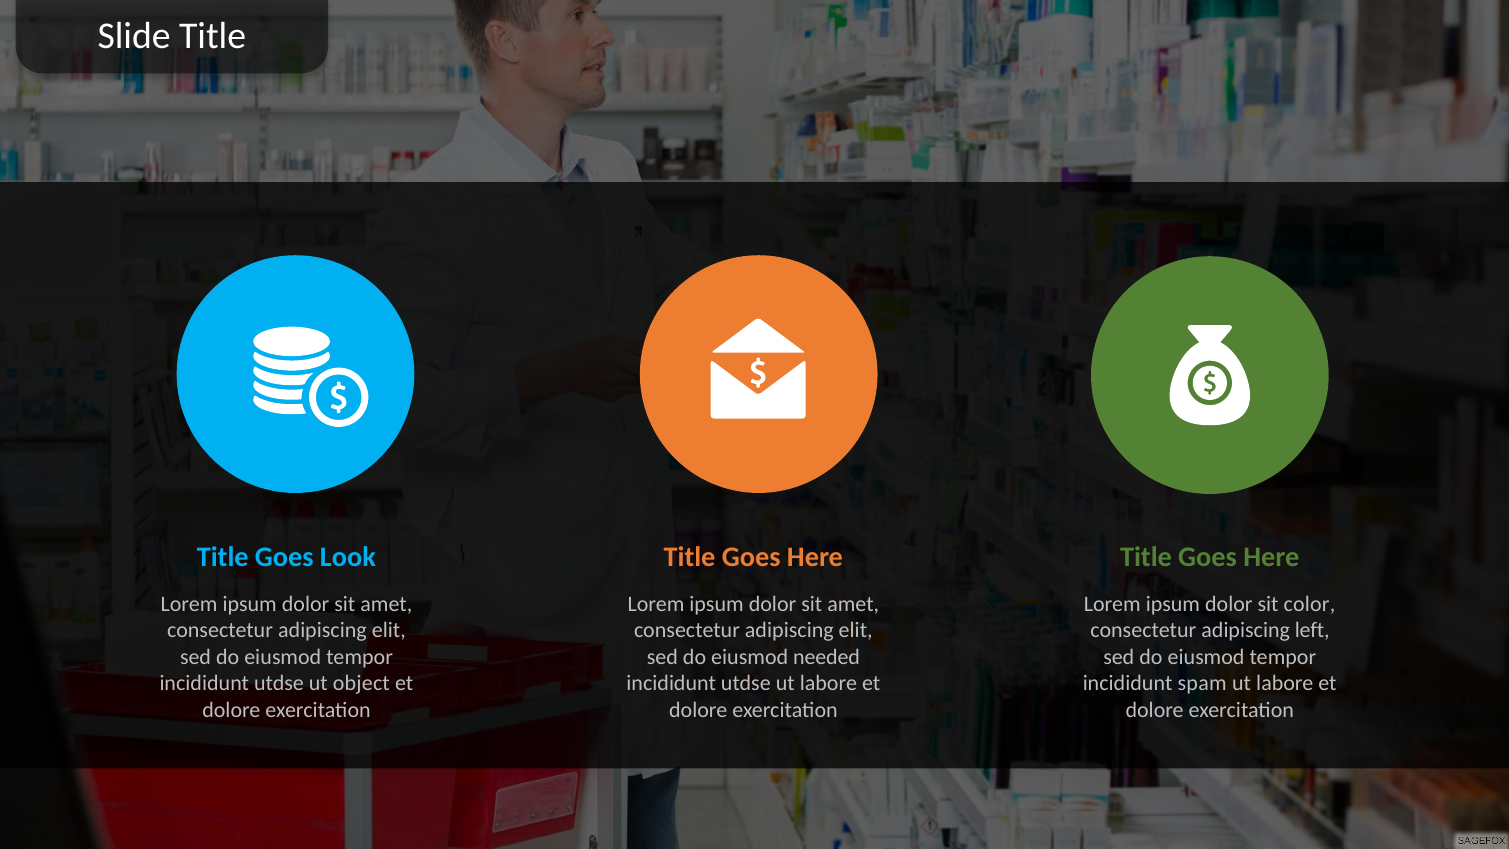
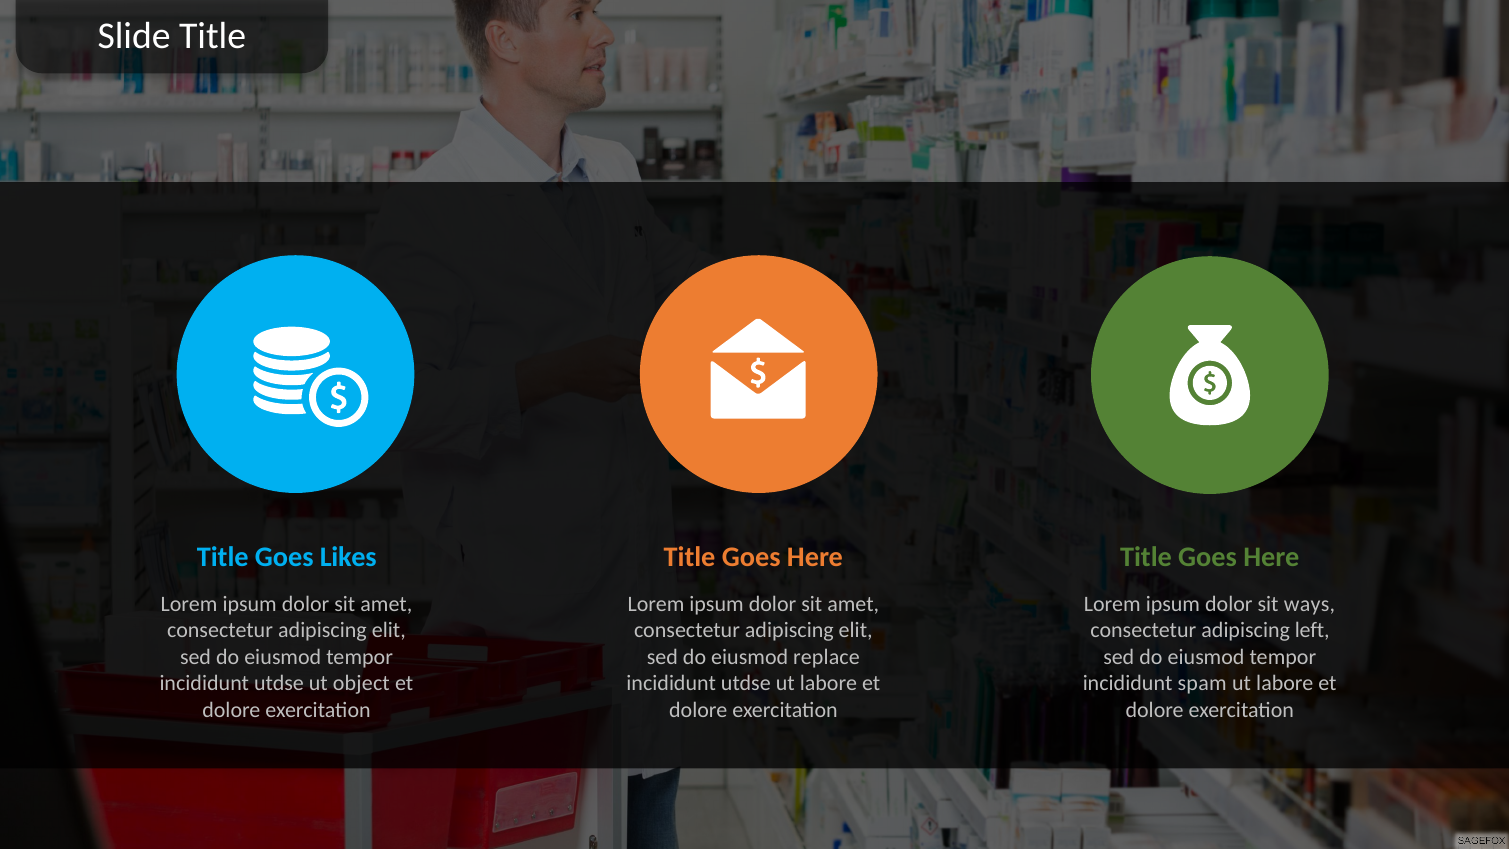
Look: Look -> Likes
color: color -> ways
needed: needed -> replace
